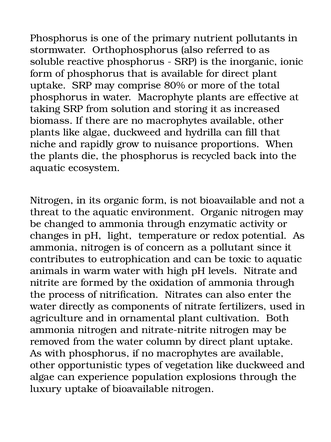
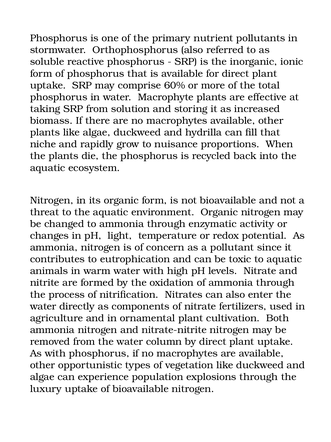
80%: 80% -> 60%
